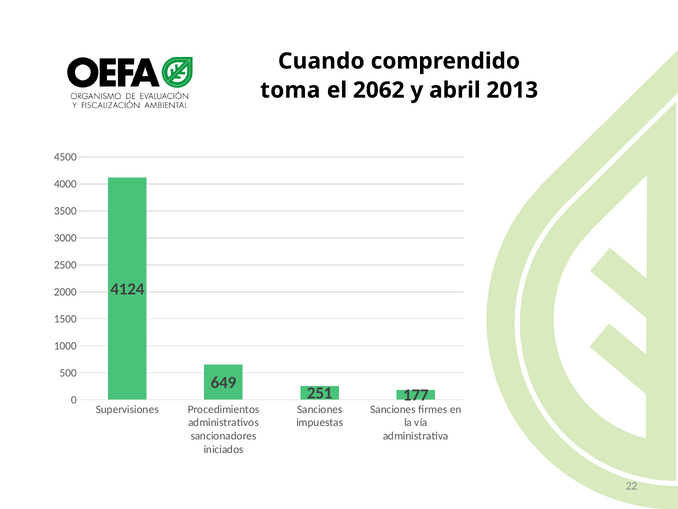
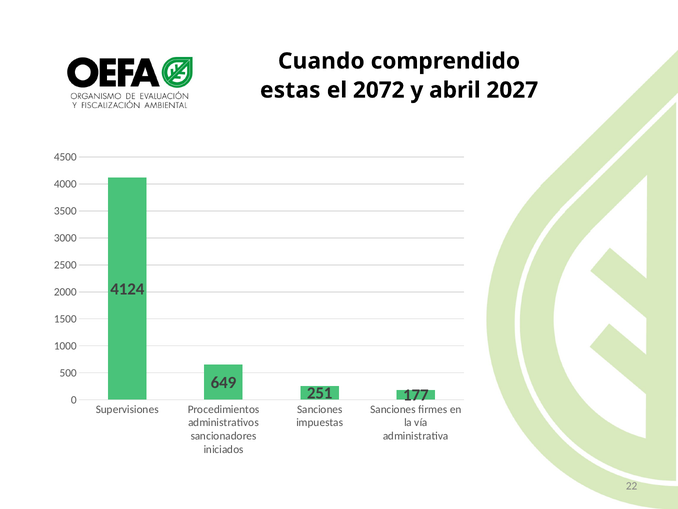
toma: toma -> estas
2062: 2062 -> 2072
2013: 2013 -> 2027
